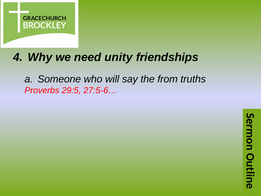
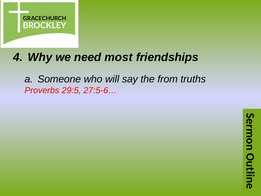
unity: unity -> most
